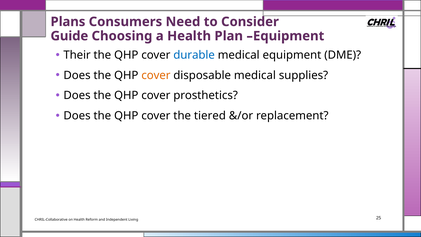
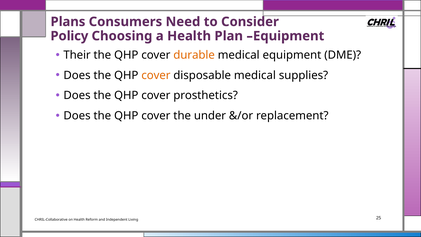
Guide: Guide -> Policy
durable colour: blue -> orange
tiered: tiered -> under
